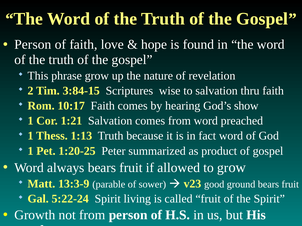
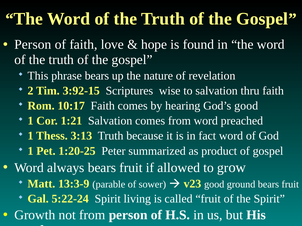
phrase grow: grow -> bears
3:84-15: 3:84-15 -> 3:92-15
God’s show: show -> good
1:13: 1:13 -> 3:13
